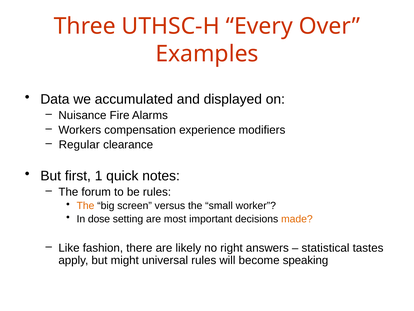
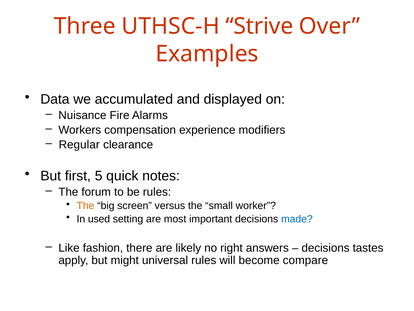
Every: Every -> Strive
1: 1 -> 5
dose: dose -> used
made colour: orange -> blue
statistical at (326, 248): statistical -> decisions
speaking: speaking -> compare
